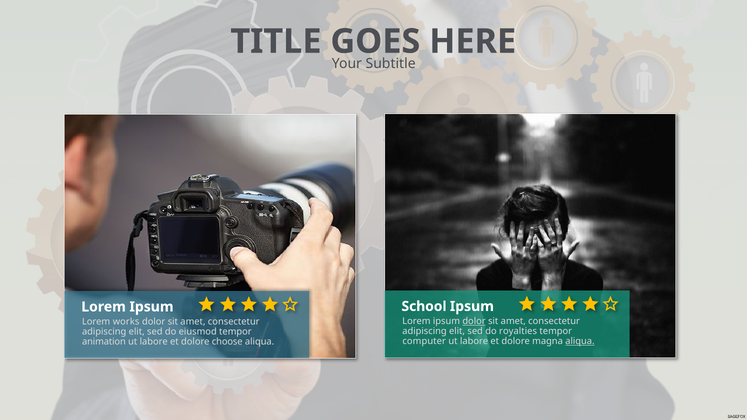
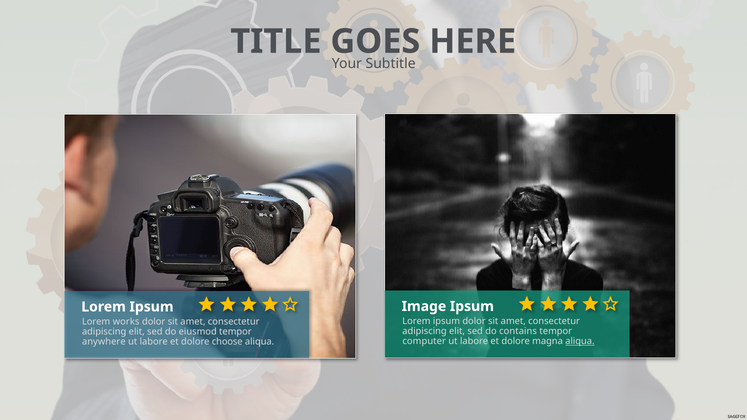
School: School -> Image
dolor at (474, 321) underline: present -> none
royalties: royalties -> contains
animation: animation -> anywhere
